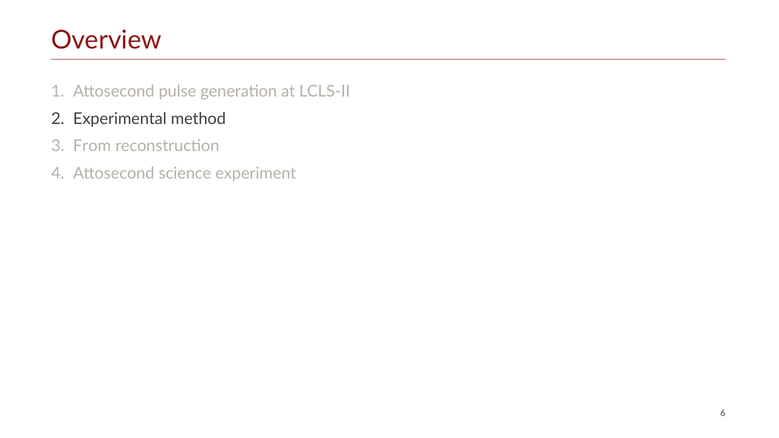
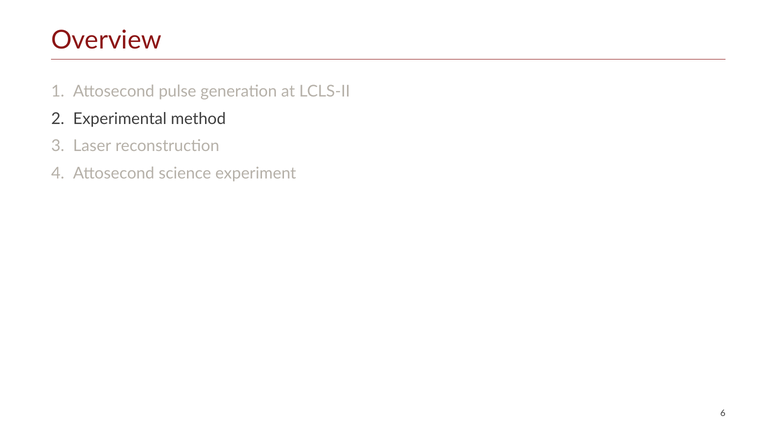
From: From -> Laser
